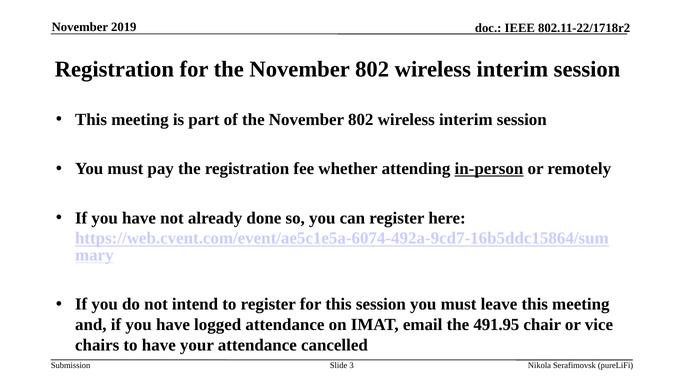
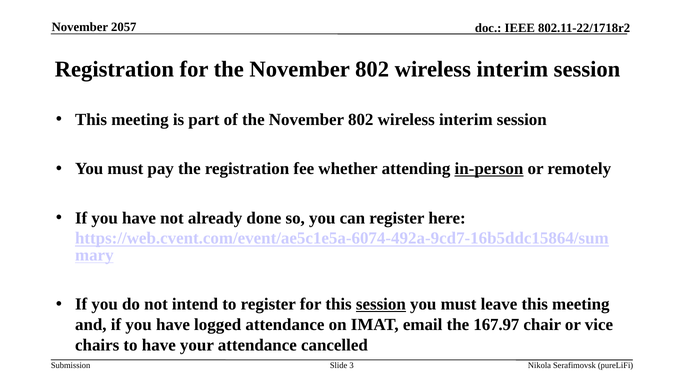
2019: 2019 -> 2057
session at (381, 305) underline: none -> present
491.95: 491.95 -> 167.97
